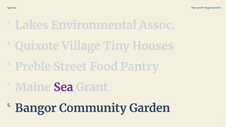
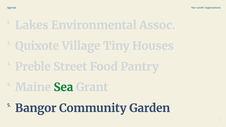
Sea colour: purple -> green
